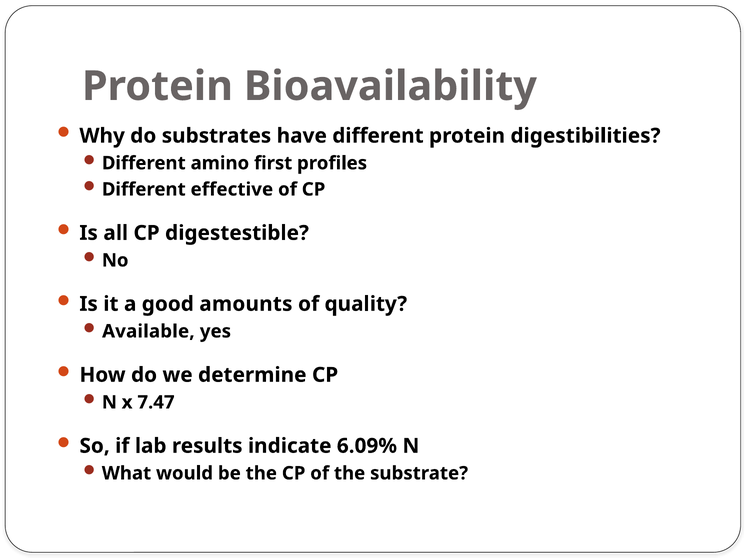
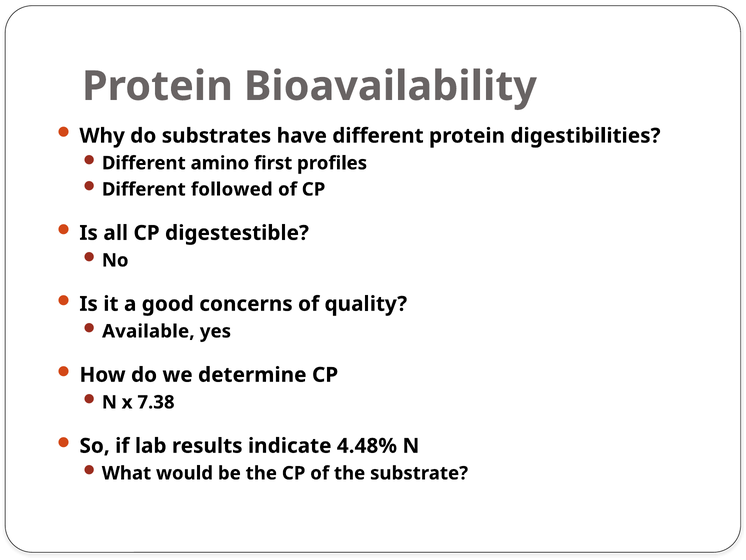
effective: effective -> followed
amounts: amounts -> concerns
7.47: 7.47 -> 7.38
6.09%: 6.09% -> 4.48%
